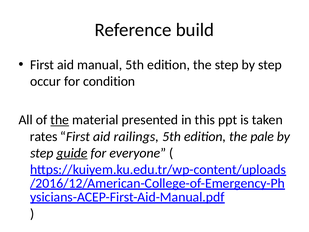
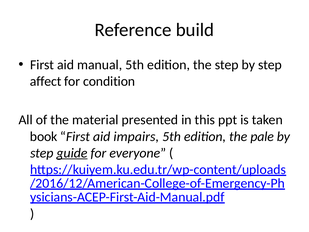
occur: occur -> affect
the at (60, 120) underline: present -> none
rates: rates -> book
railings: railings -> impairs
